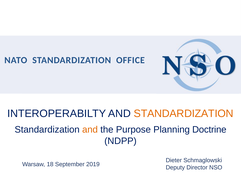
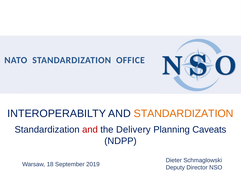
and at (90, 129) colour: orange -> red
Purpose: Purpose -> Delivery
Doctrine: Doctrine -> Caveats
